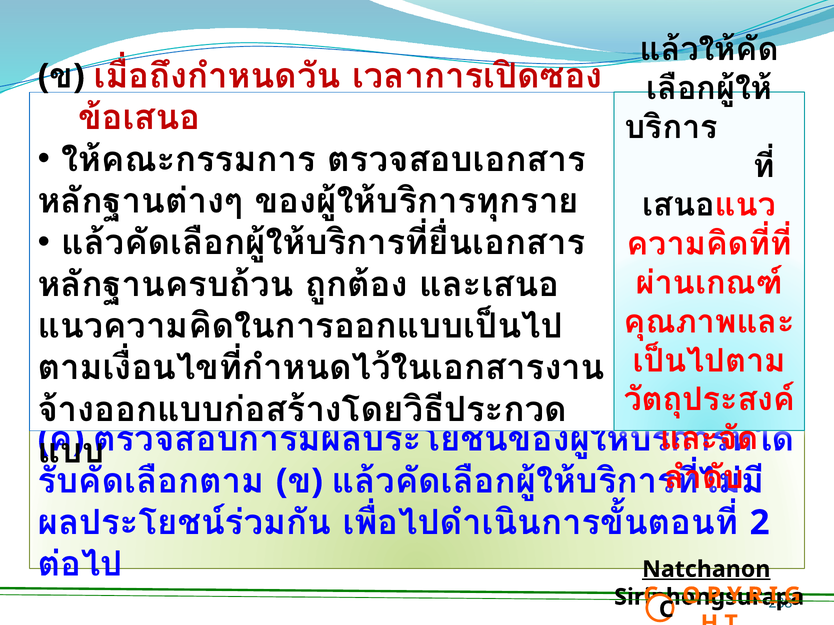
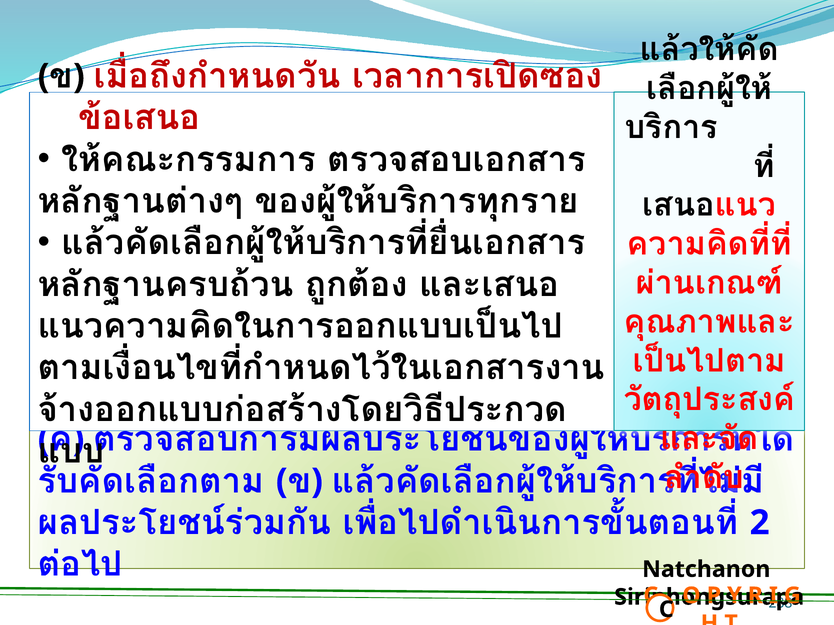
Natchanon underline: present -> none
